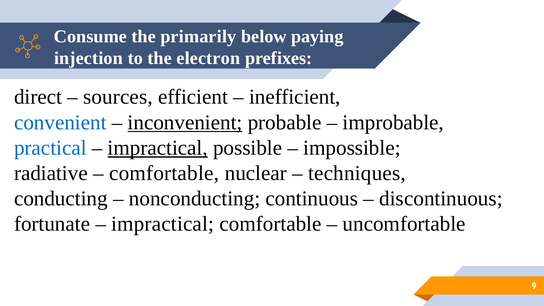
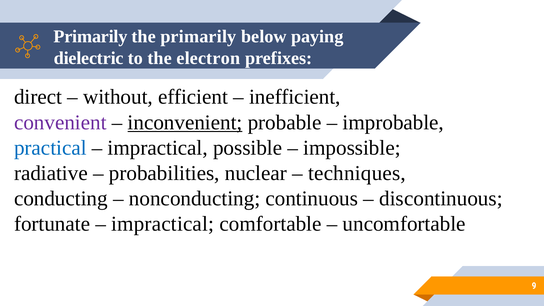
Consume at (90, 37): Consume -> Primarily
injection: injection -> dielectric
sources: sources -> without
convenient colour: blue -> purple
impractical at (158, 148) underline: present -> none
comfortable at (164, 173): comfortable -> probabilities
